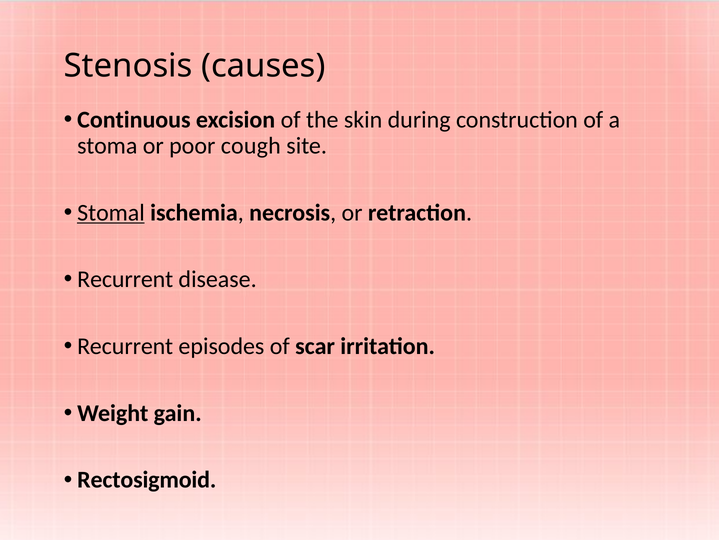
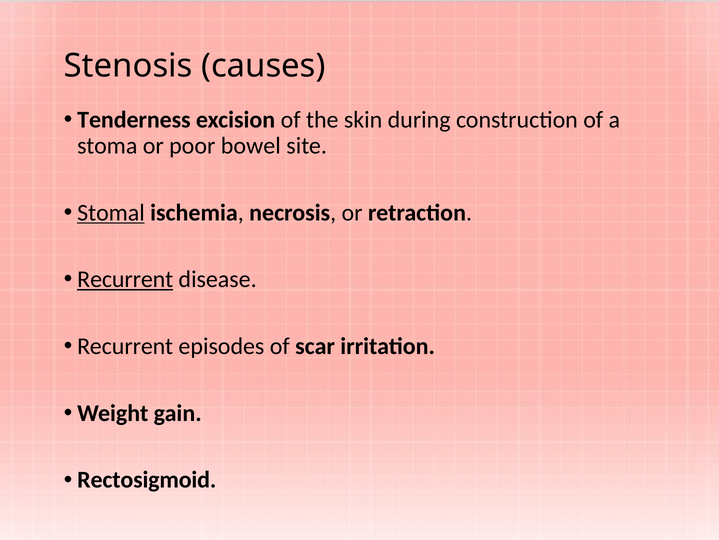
Continuous: Continuous -> Tenderness
cough: cough -> bowel
Recurrent at (125, 279) underline: none -> present
